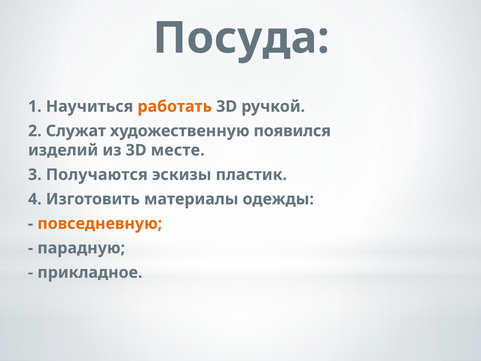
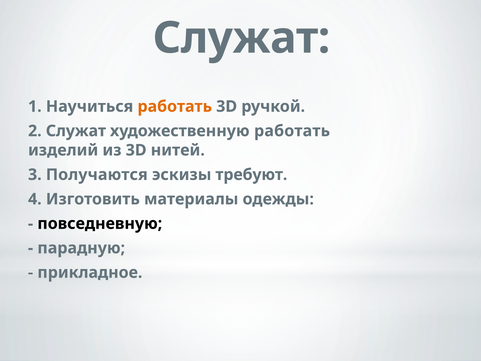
Посуда at (241, 38): Посуда -> Служат
художественную появился: появился -> работать
месте: месте -> нитей
пластик: пластик -> требуют
повседневную colour: orange -> black
